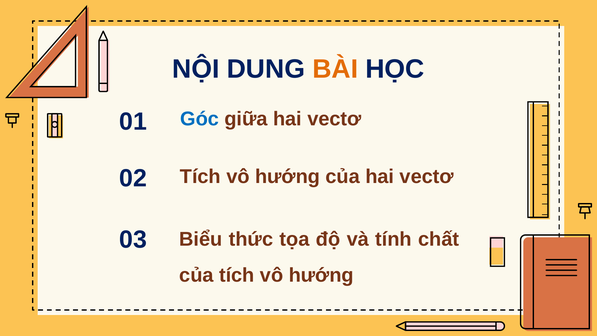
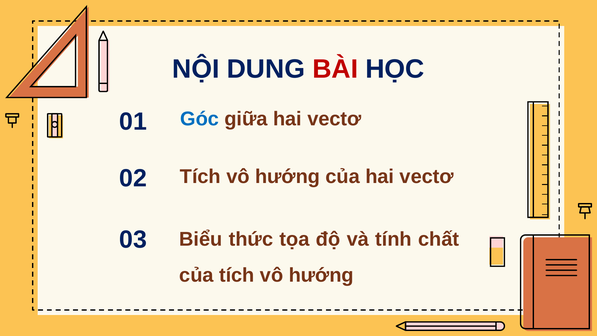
BÀI colour: orange -> red
